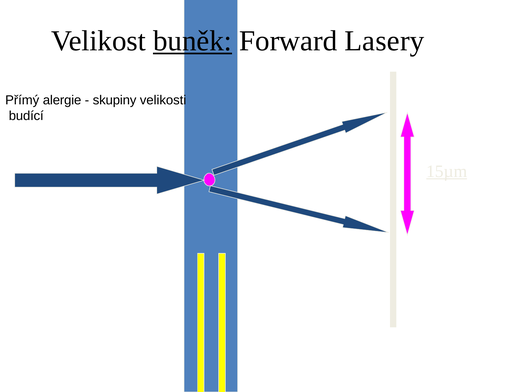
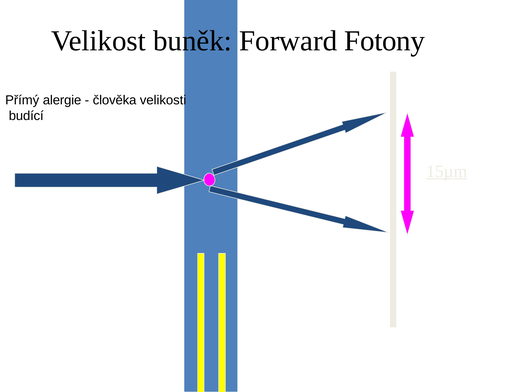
buněk underline: present -> none
Lasery: Lasery -> Fotony
skupiny: skupiny -> člověka
